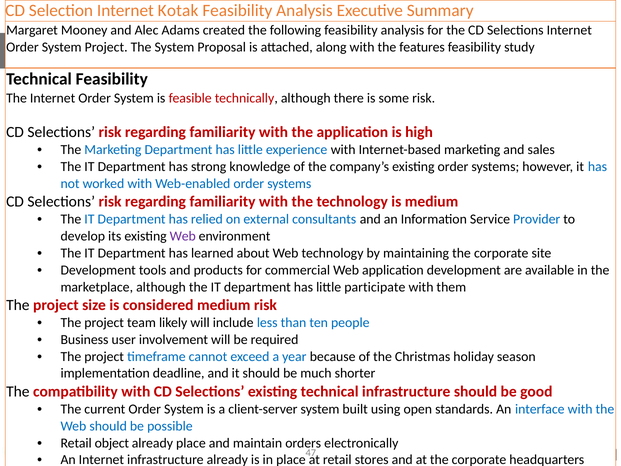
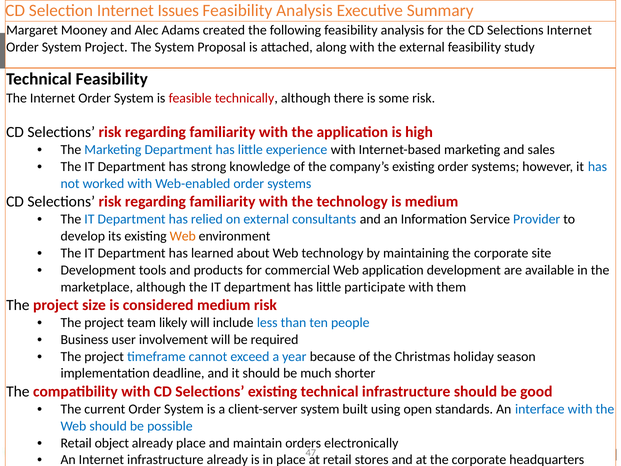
Kotak: Kotak -> Issues
the features: features -> external
Web at (183, 236) colour: purple -> orange
